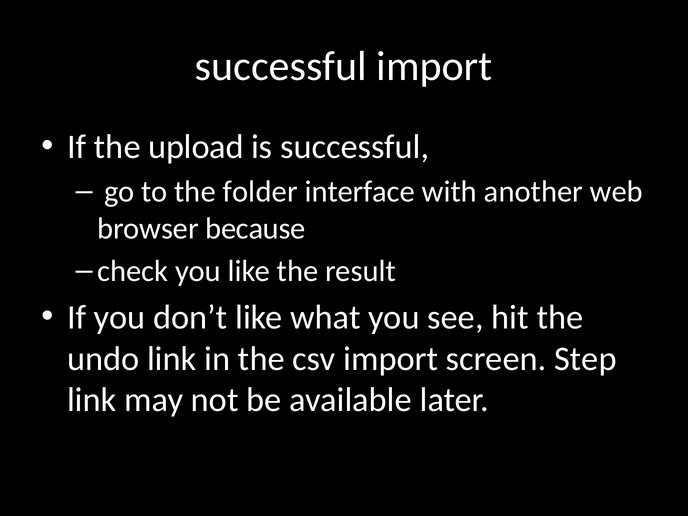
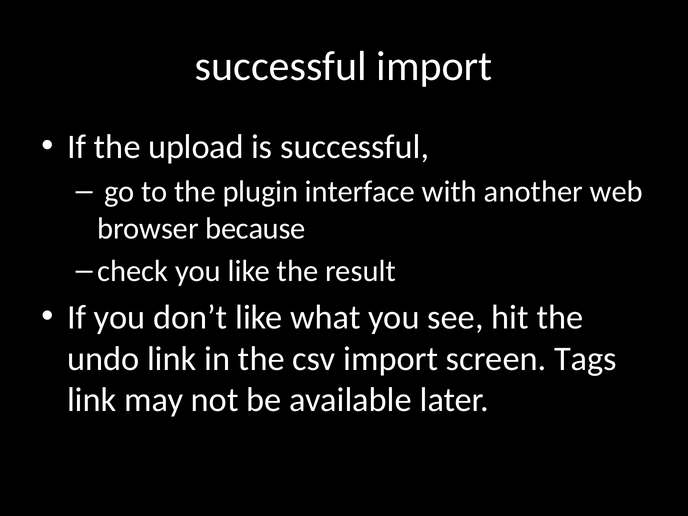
folder: folder -> plugin
Step: Step -> Tags
